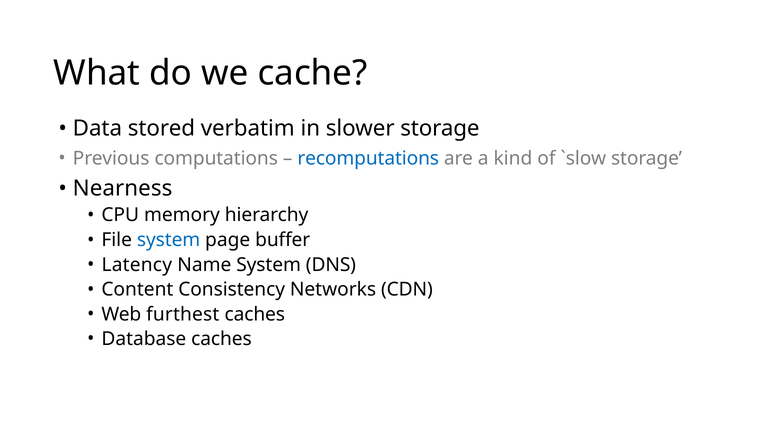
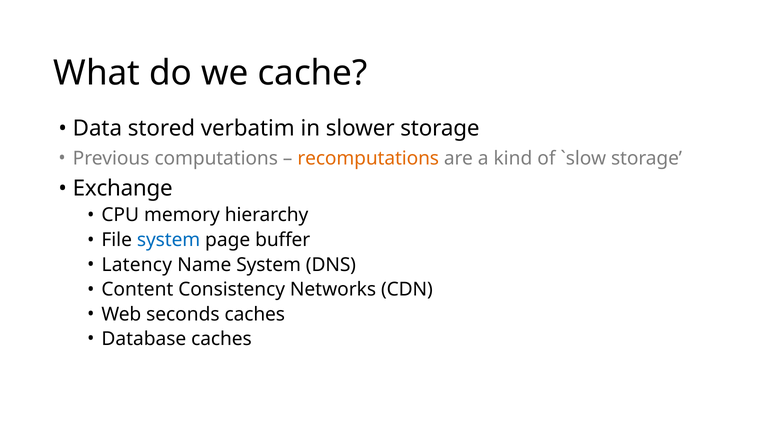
recomputations colour: blue -> orange
Nearness: Nearness -> Exchange
furthest: furthest -> seconds
